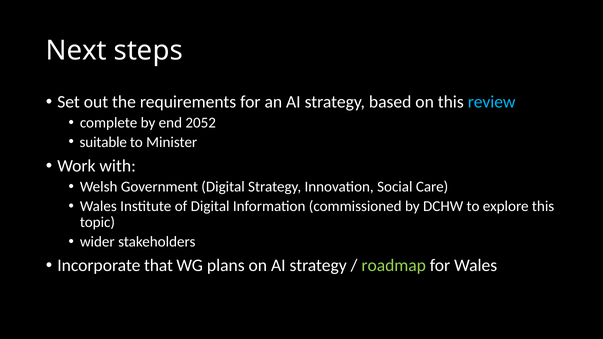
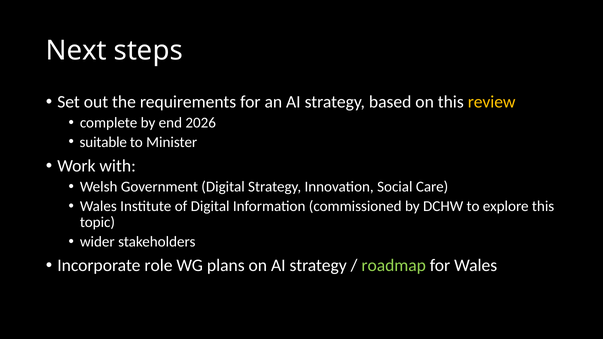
review colour: light blue -> yellow
2052: 2052 -> 2026
that: that -> role
